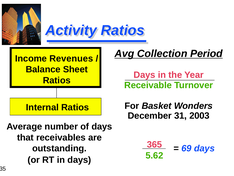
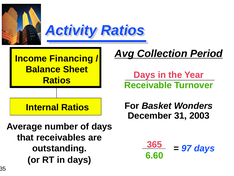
Revenues: Revenues -> Financing
69: 69 -> 97
5.62: 5.62 -> 6.60
